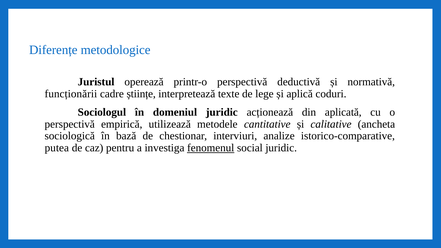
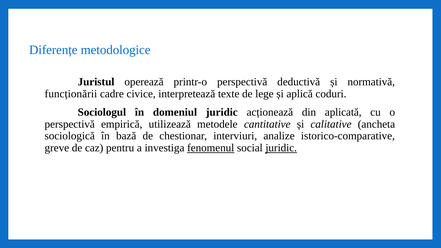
științe: științe -> civice
putea: putea -> greve
juridic at (281, 148) underline: none -> present
